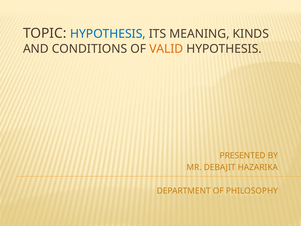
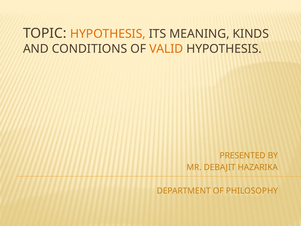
HYPOTHESIS at (108, 34) colour: blue -> orange
